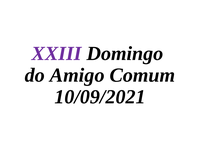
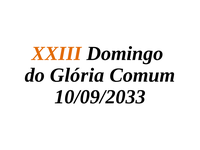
XXIII colour: purple -> orange
Amigo: Amigo -> Glória
10/09/2021: 10/09/2021 -> 10/09/2033
